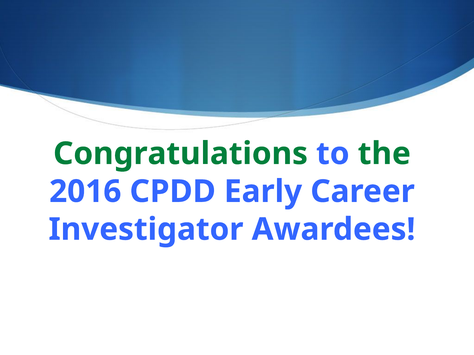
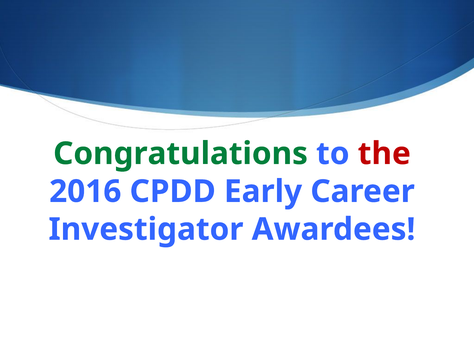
the colour: green -> red
